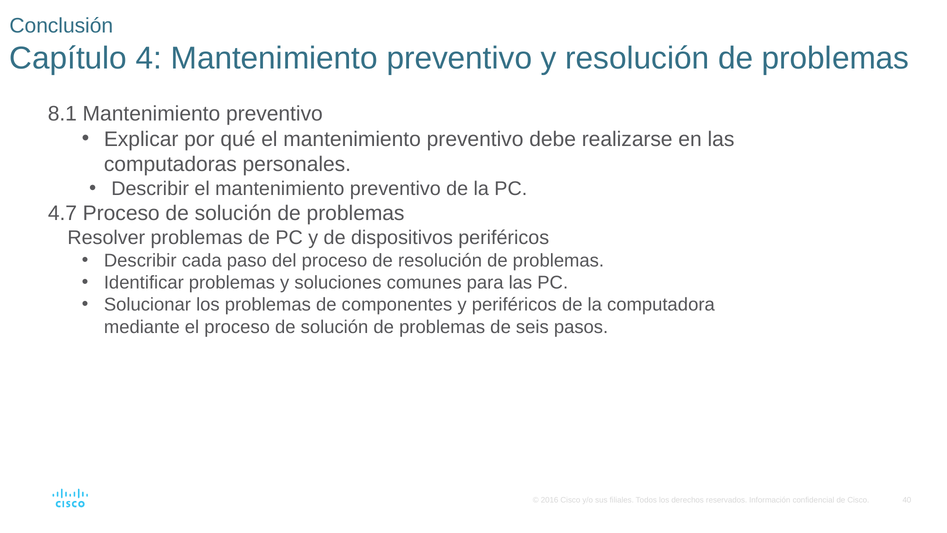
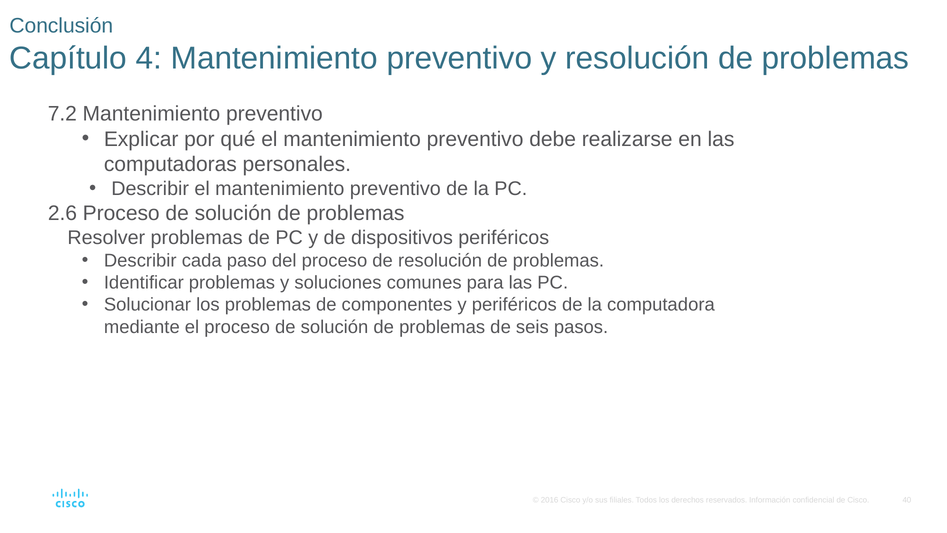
8.1: 8.1 -> 7.2
4.7: 4.7 -> 2.6
